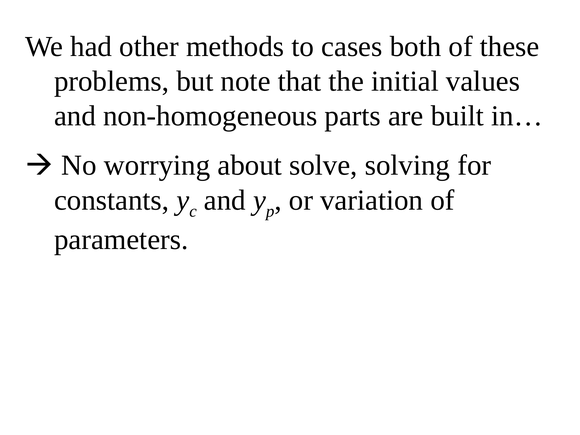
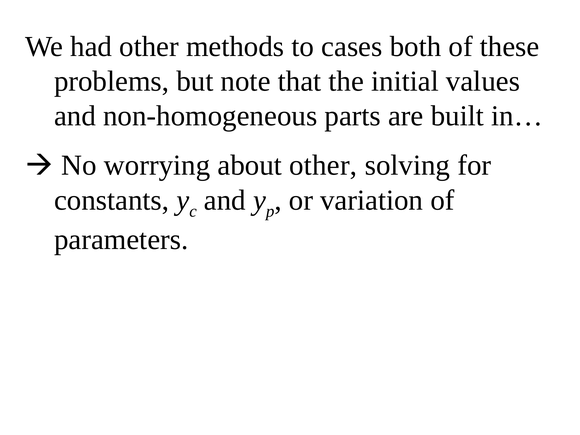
about solve: solve -> other
